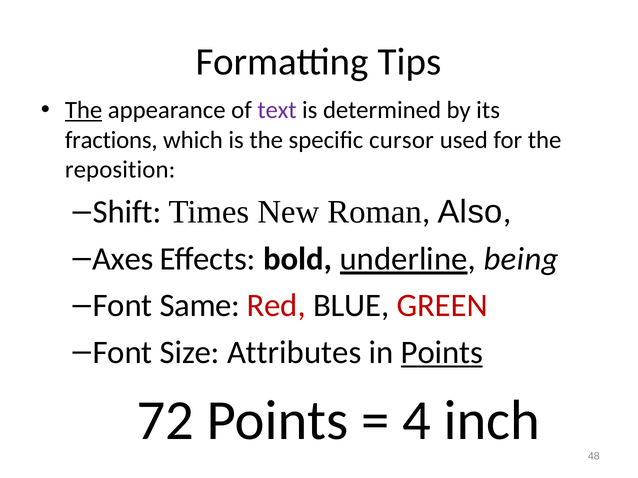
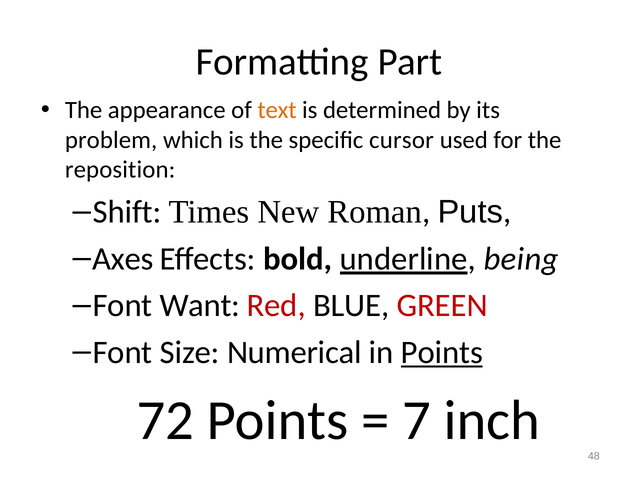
Tips: Tips -> Part
The at (84, 110) underline: present -> none
text colour: purple -> orange
fractions: fractions -> problem
Also: Also -> Puts
Same: Same -> Want
Attributes: Attributes -> Numerical
4: 4 -> 7
